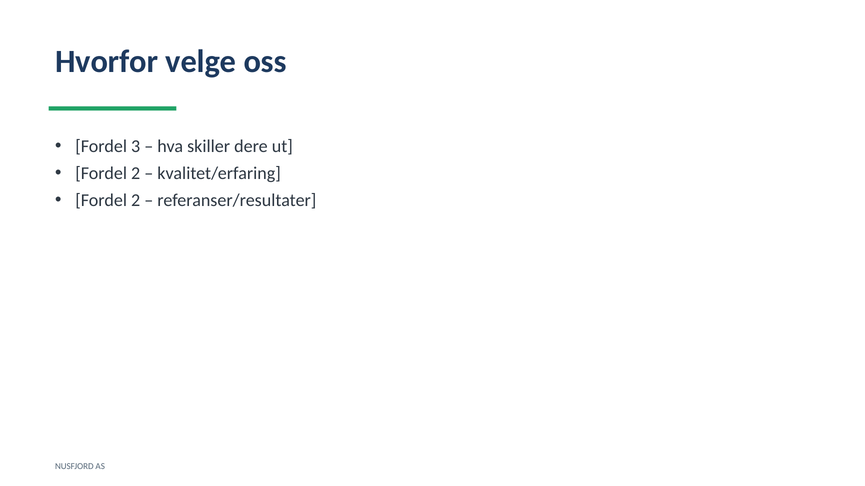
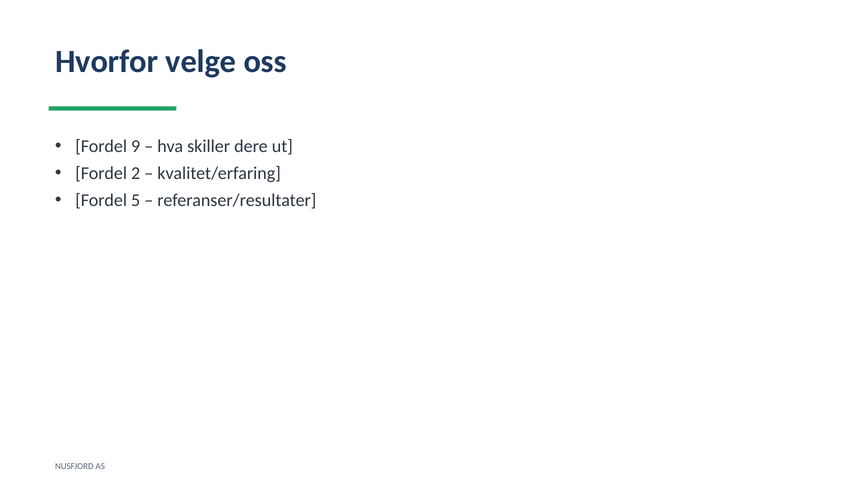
3: 3 -> 9
2 at (136, 201): 2 -> 5
